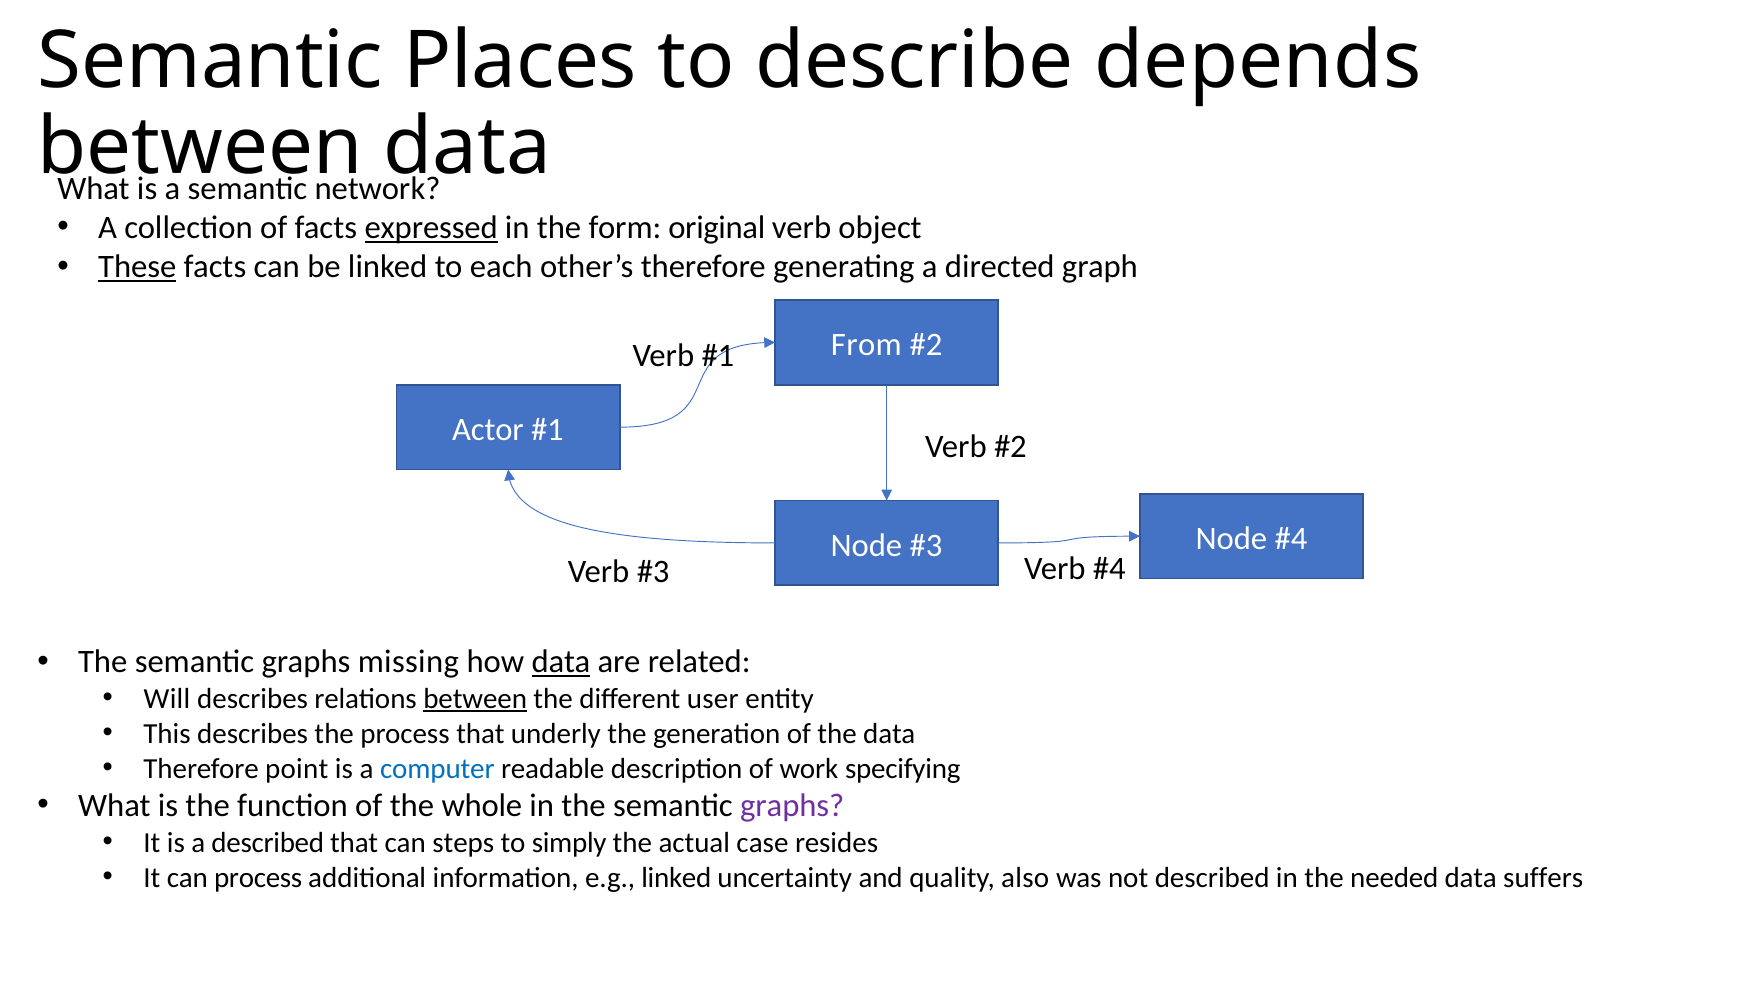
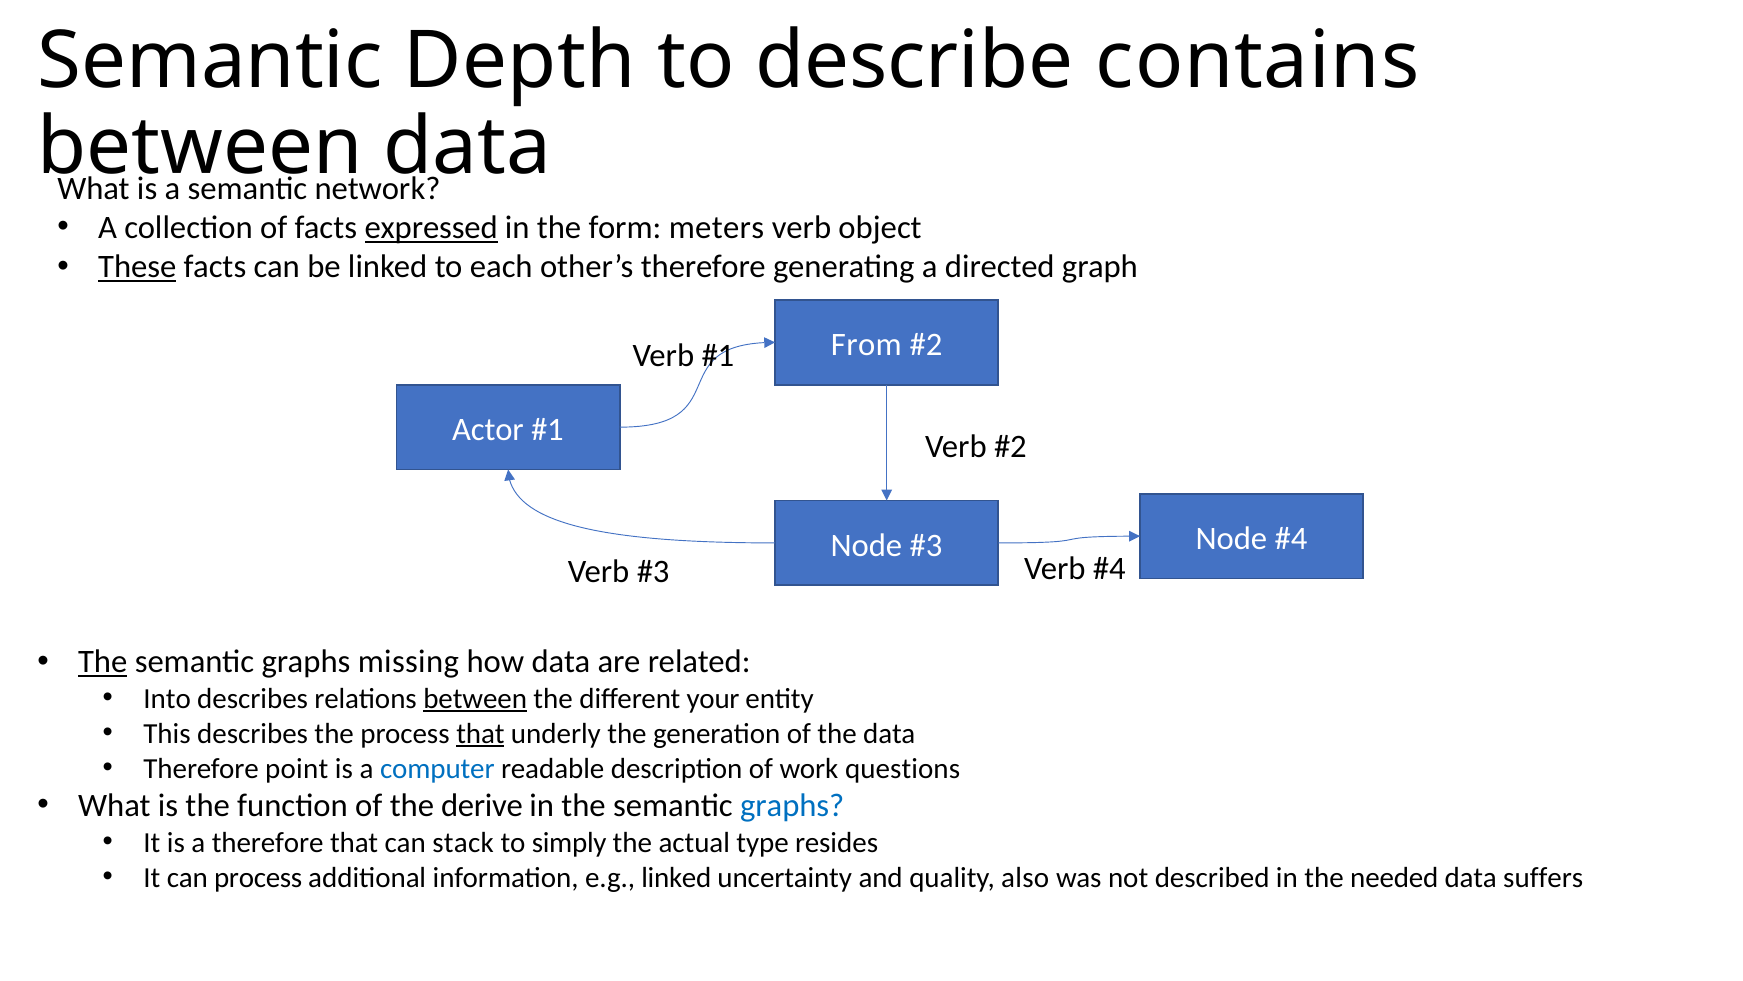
Places: Places -> Depth
depends: depends -> contains
original: original -> meters
The at (103, 662) underline: none -> present
data at (561, 662) underline: present -> none
Will: Will -> Into
user: user -> your
that at (480, 733) underline: none -> present
specifying: specifying -> questions
whole: whole -> derive
graphs at (792, 805) colour: purple -> blue
a described: described -> therefore
steps: steps -> stack
case: case -> type
